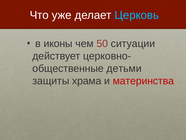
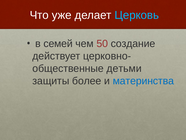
иконы: иконы -> семей
ситуации: ситуации -> создание
храма: храма -> более
материнства colour: red -> blue
